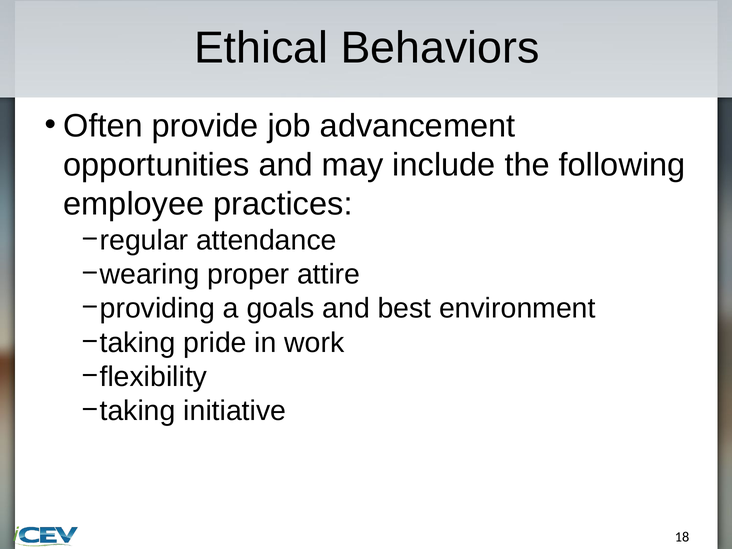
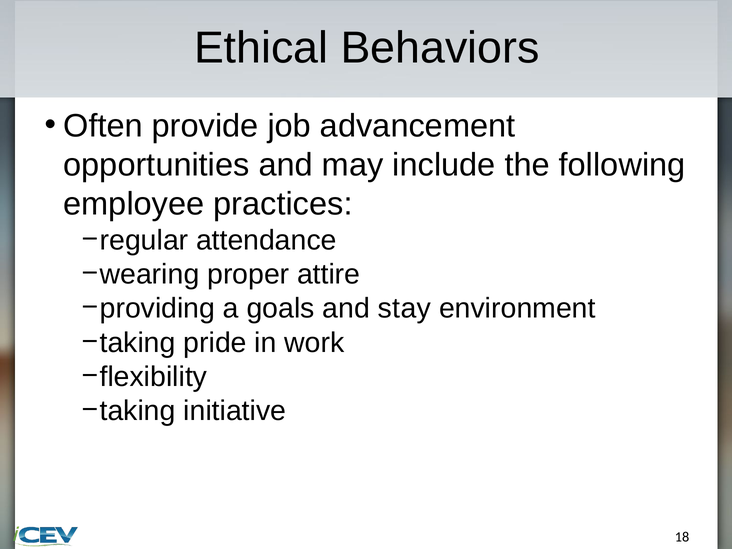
best: best -> stay
